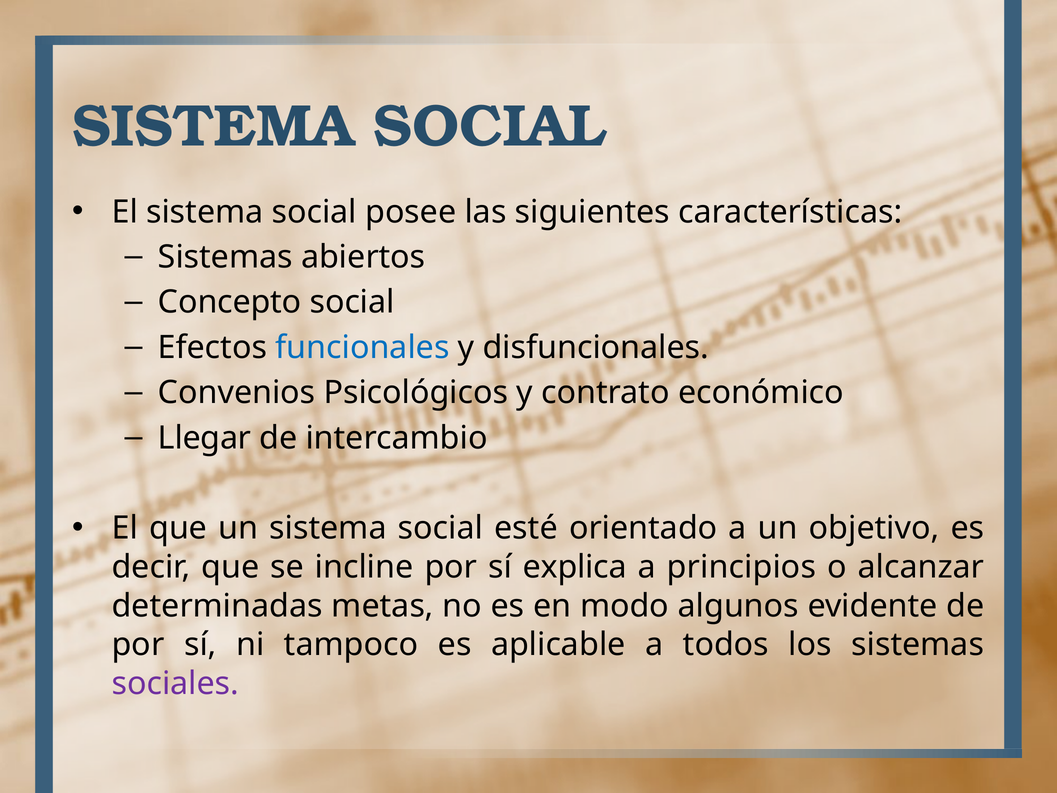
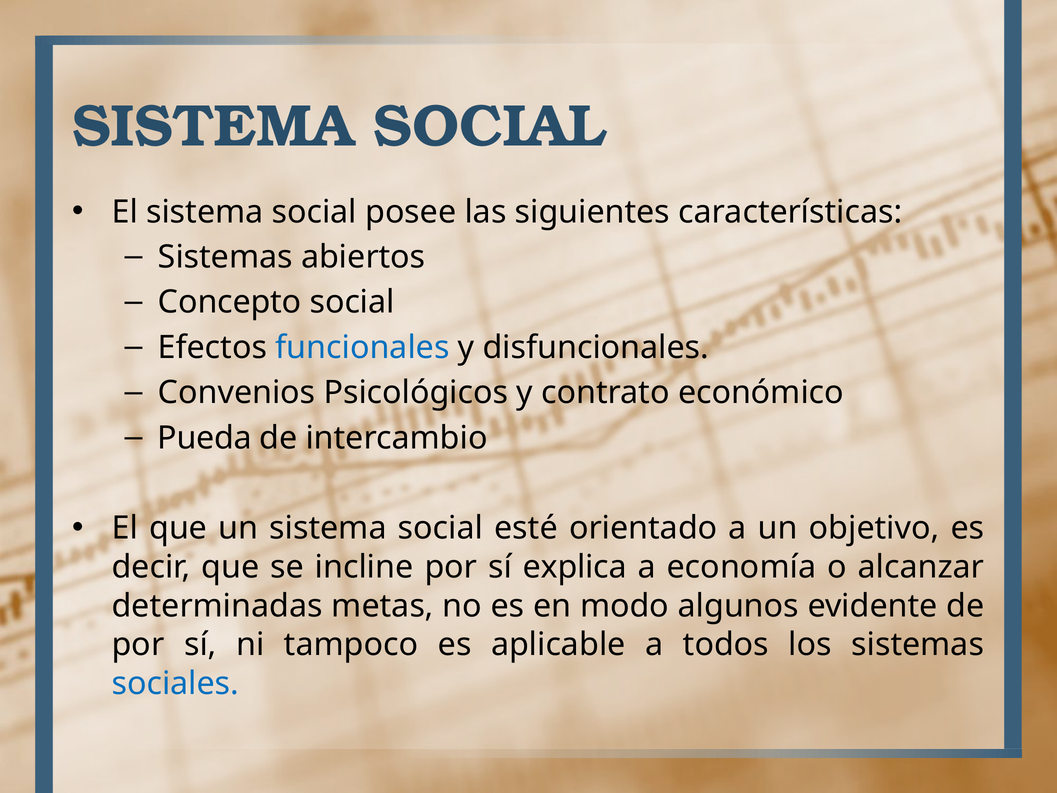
Llegar: Llegar -> Pueda
principios: principios -> economía
sociales colour: purple -> blue
